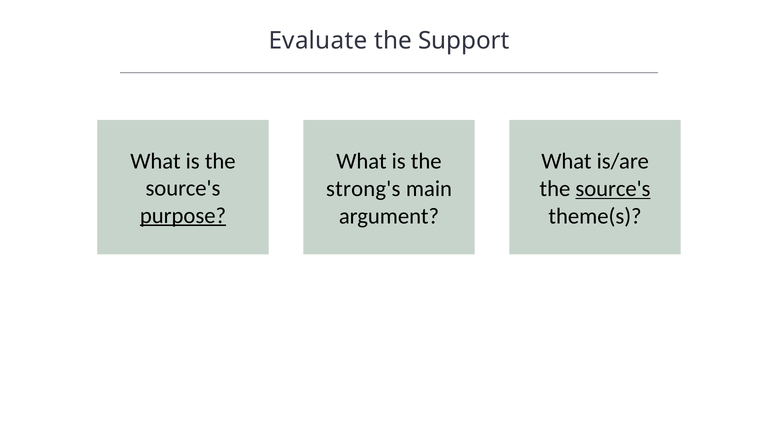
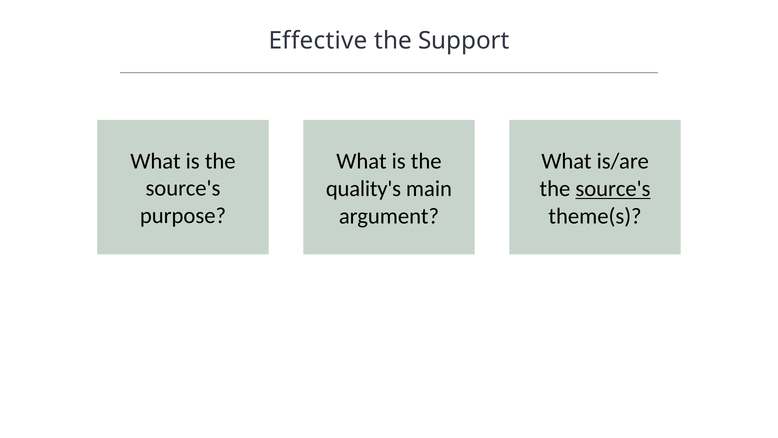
Evaluate: Evaluate -> Effective
strong's: strong's -> quality's
purpose underline: present -> none
